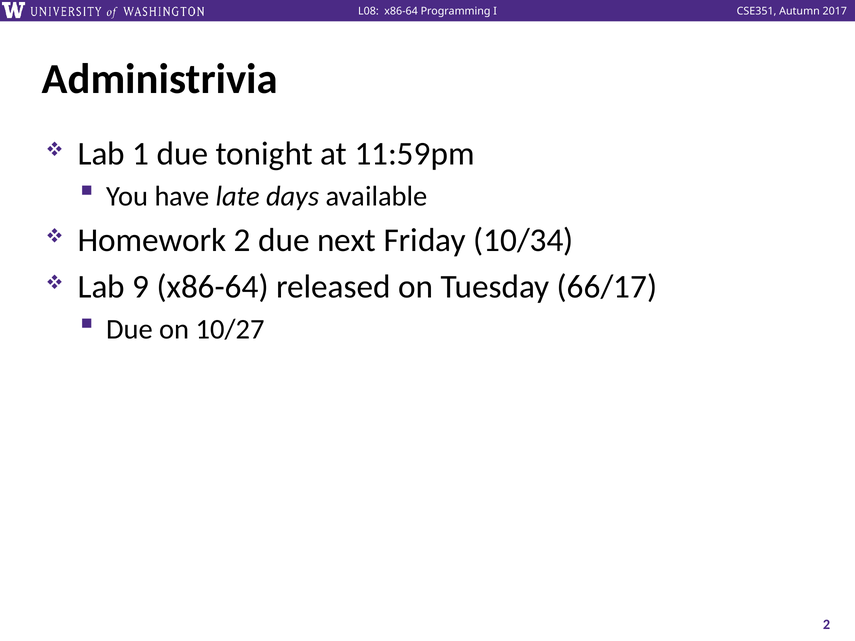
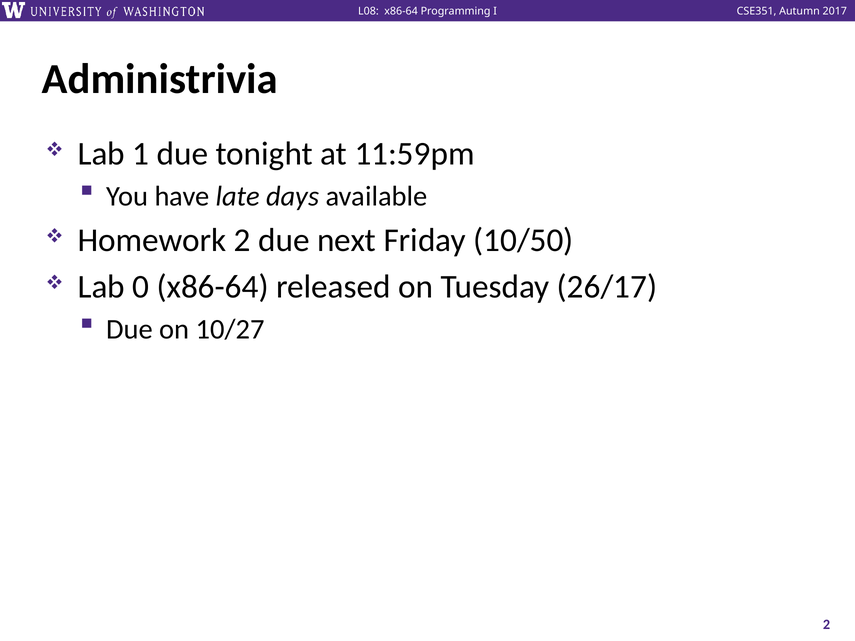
10/34: 10/34 -> 10/50
9: 9 -> 0
66/17: 66/17 -> 26/17
